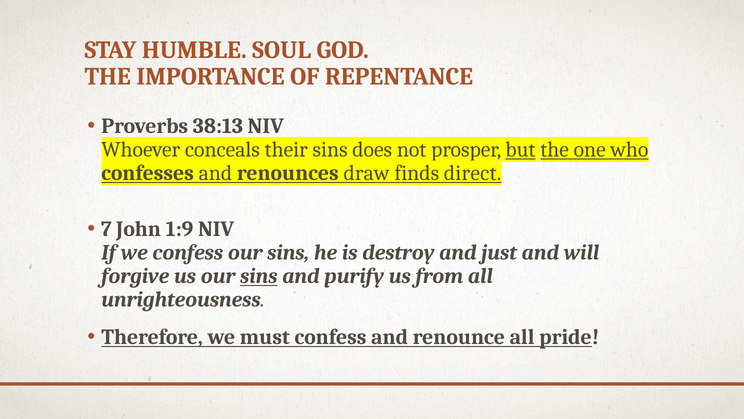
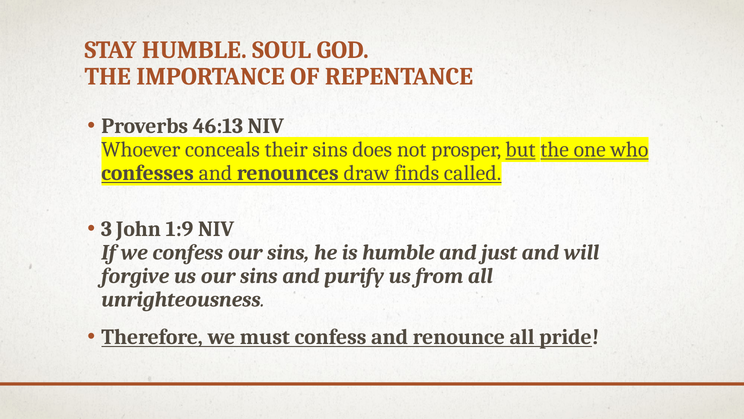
38:13: 38:13 -> 46:13
direct: direct -> called
7: 7 -> 3
is destroy: destroy -> humble
sins at (259, 276) underline: present -> none
